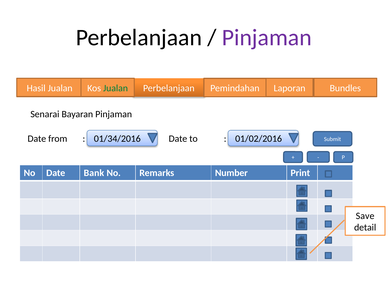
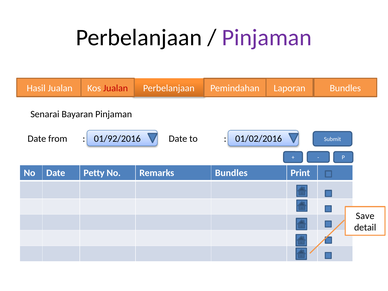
Jualan at (116, 88) colour: green -> red
01/34/2016: 01/34/2016 -> 01/92/2016
Bank: Bank -> Petty
Remarks Number: Number -> Bundles
